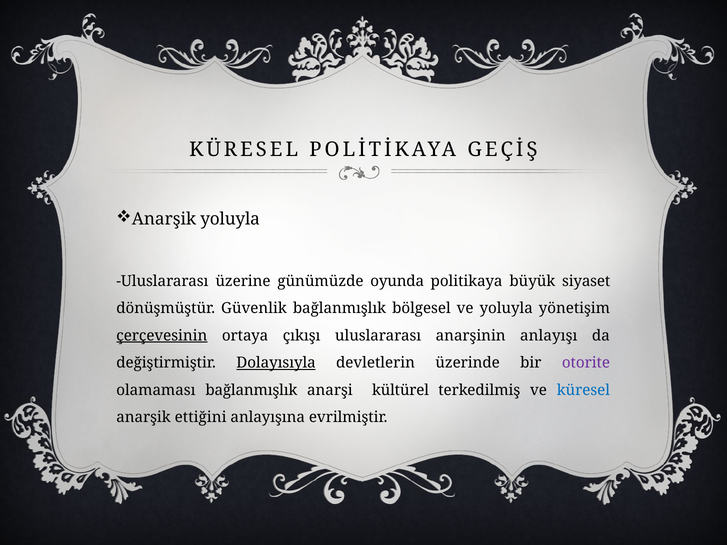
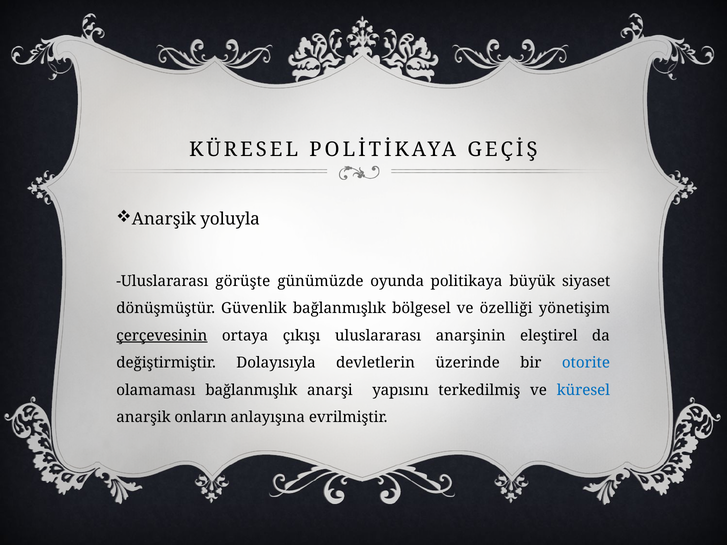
üzerine: üzerine -> görüşte
ve yoluyla: yoluyla -> özelliği
anlayışı: anlayışı -> eleştirel
Dolayısıyla underline: present -> none
otorite colour: purple -> blue
kültürel: kültürel -> yapısını
ettiğini: ettiğini -> onların
